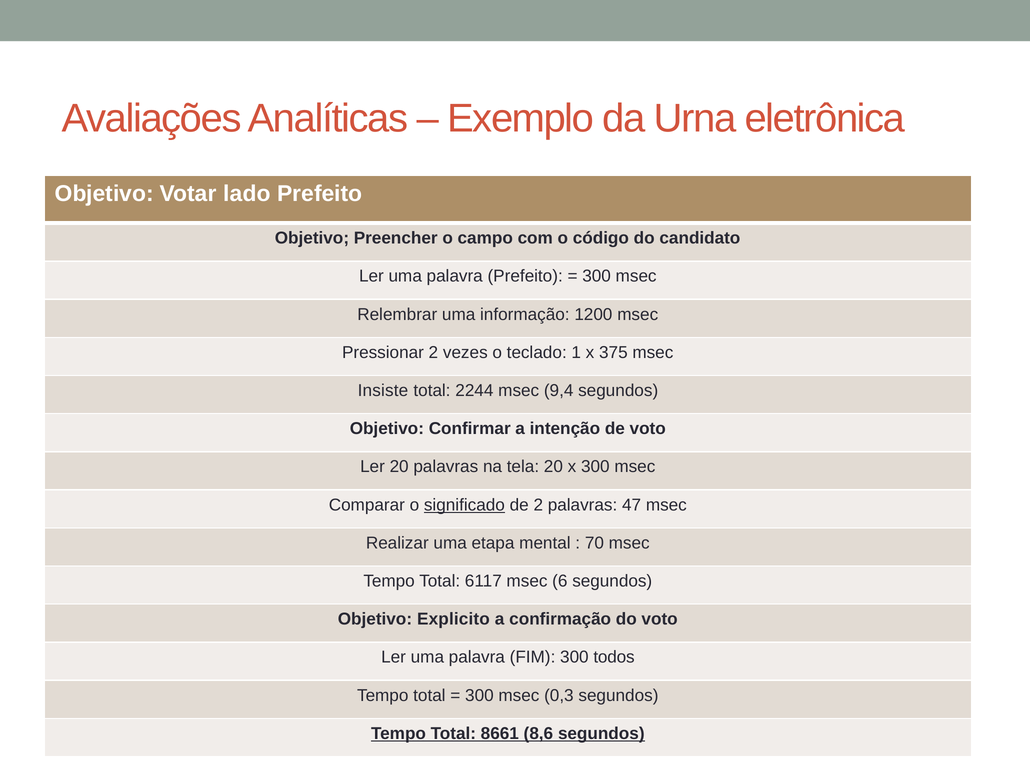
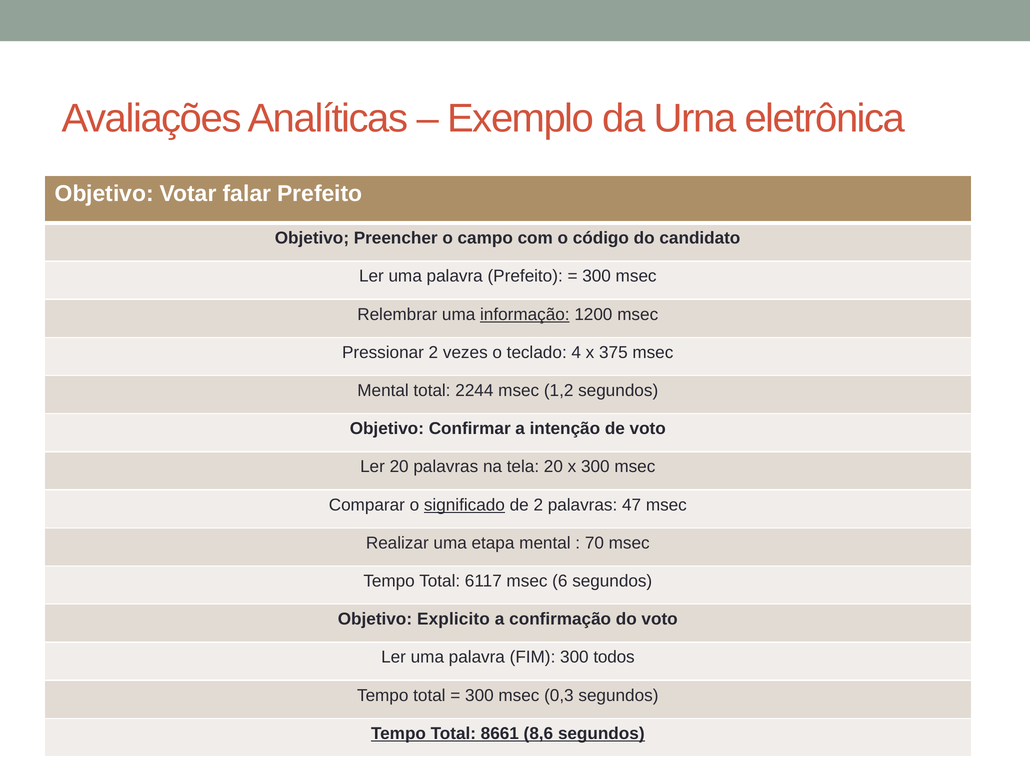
lado: lado -> falar
informação underline: none -> present
1: 1 -> 4
Insiste at (383, 390): Insiste -> Mental
9,4: 9,4 -> 1,2
